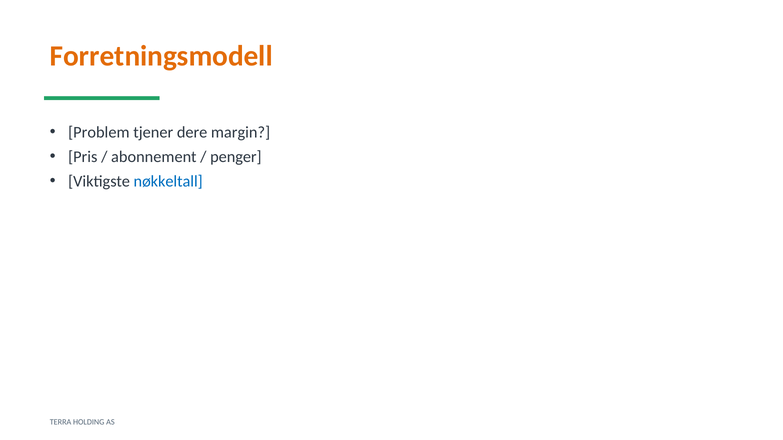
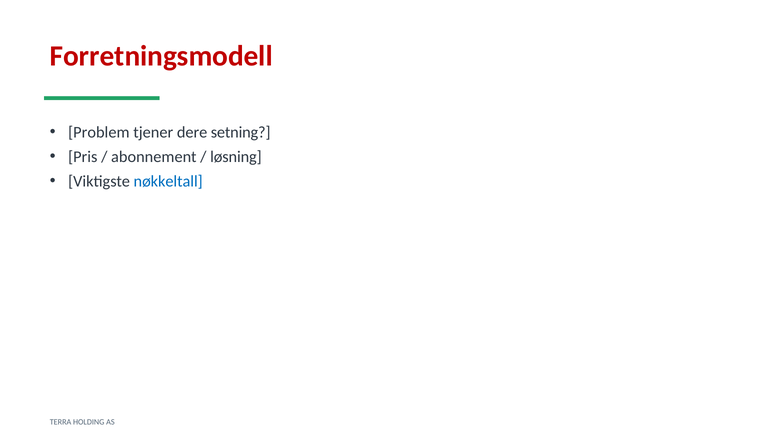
Forretningsmodell colour: orange -> red
margin: margin -> setning
penger: penger -> løsning
